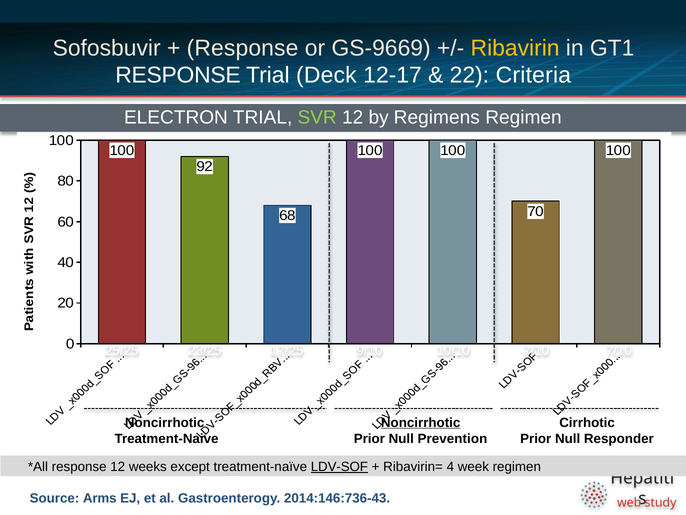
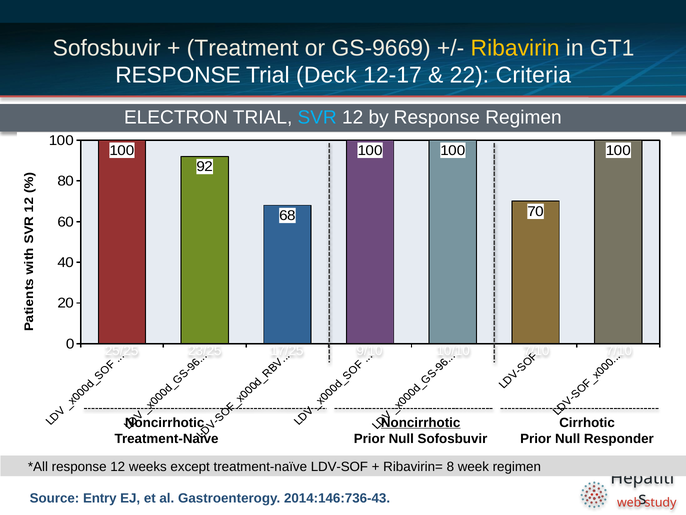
Response at (243, 48): Response -> Treatment
SVR colour: light green -> light blue
by Regimens: Regimens -> Response
Null Prevention: Prevention -> Sofosbuvir
LDV-SOF underline: present -> none
4: 4 -> 8
Arms: Arms -> Entry
